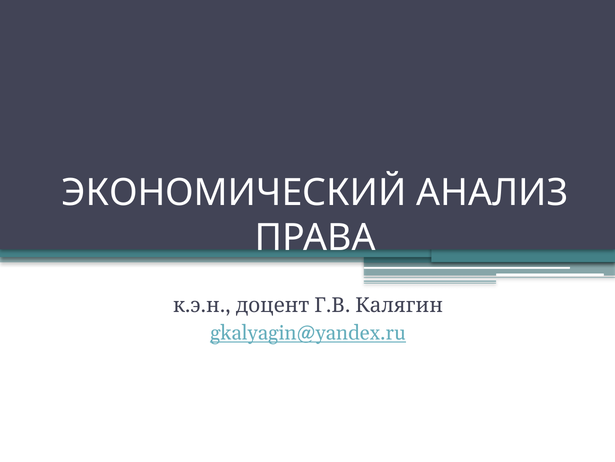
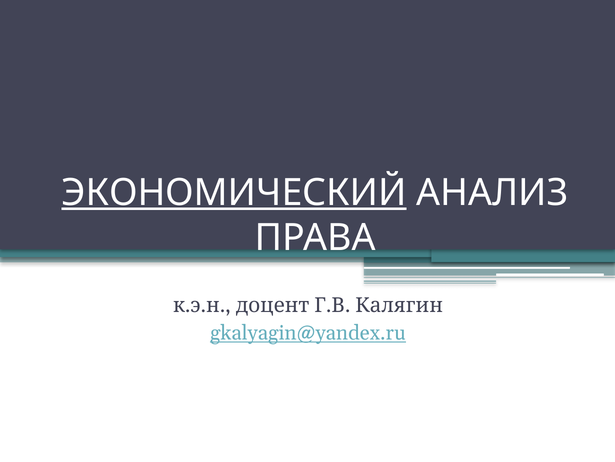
ЭКОНОМИЧЕСКИЙ underline: none -> present
